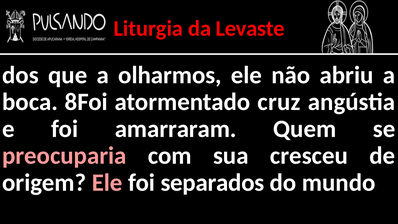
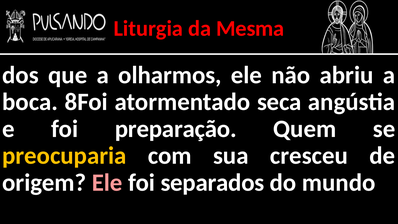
Levaste: Levaste -> Mesma
cruz: cruz -> seca
amarraram: amarraram -> preparação
preocuparia colour: pink -> yellow
